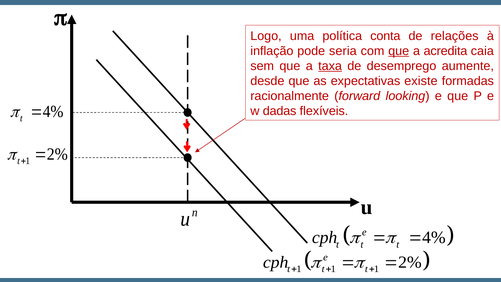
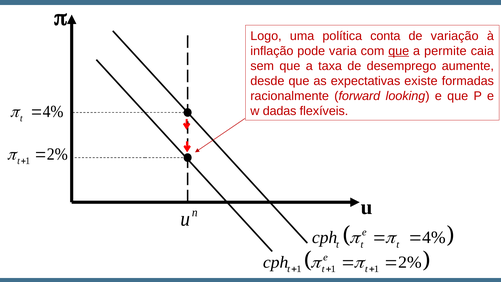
relações: relações -> variação
seria: seria -> varia
acredita: acredita -> permite
taxa underline: present -> none
